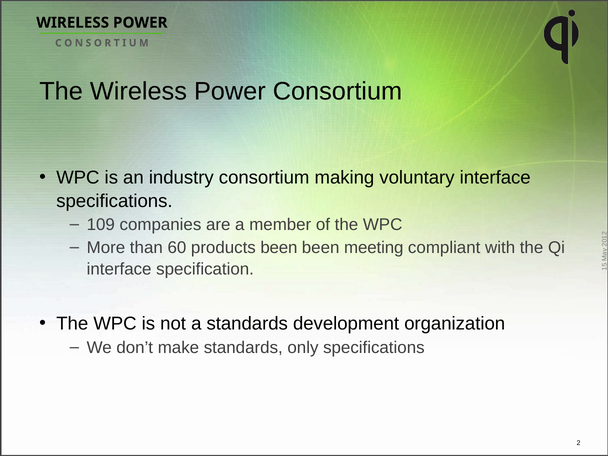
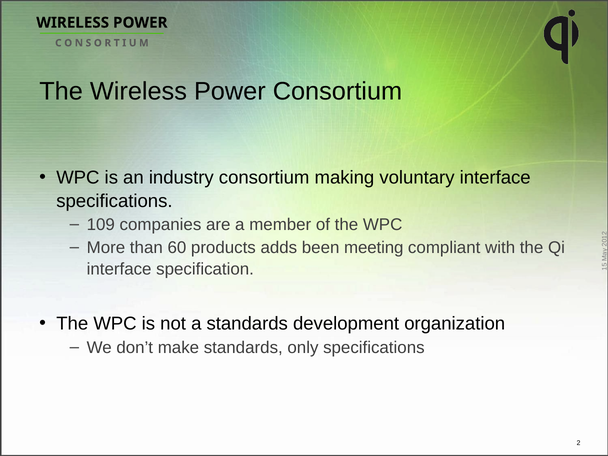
products been: been -> adds
